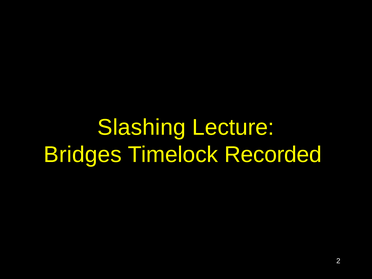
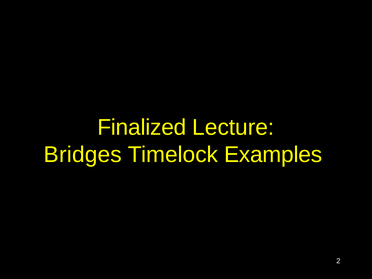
Slashing: Slashing -> Finalized
Recorded: Recorded -> Examples
